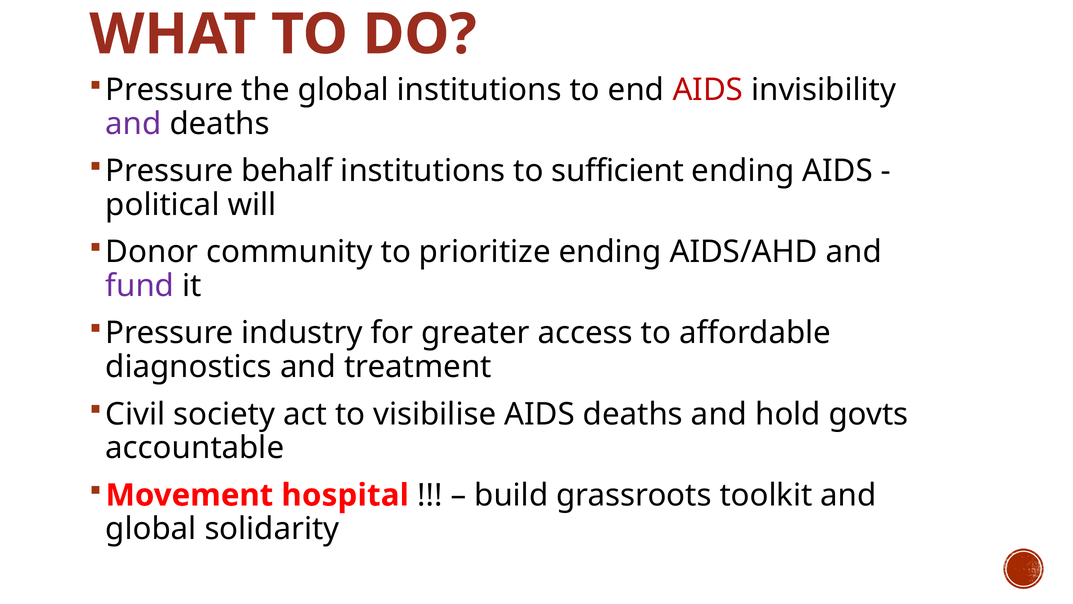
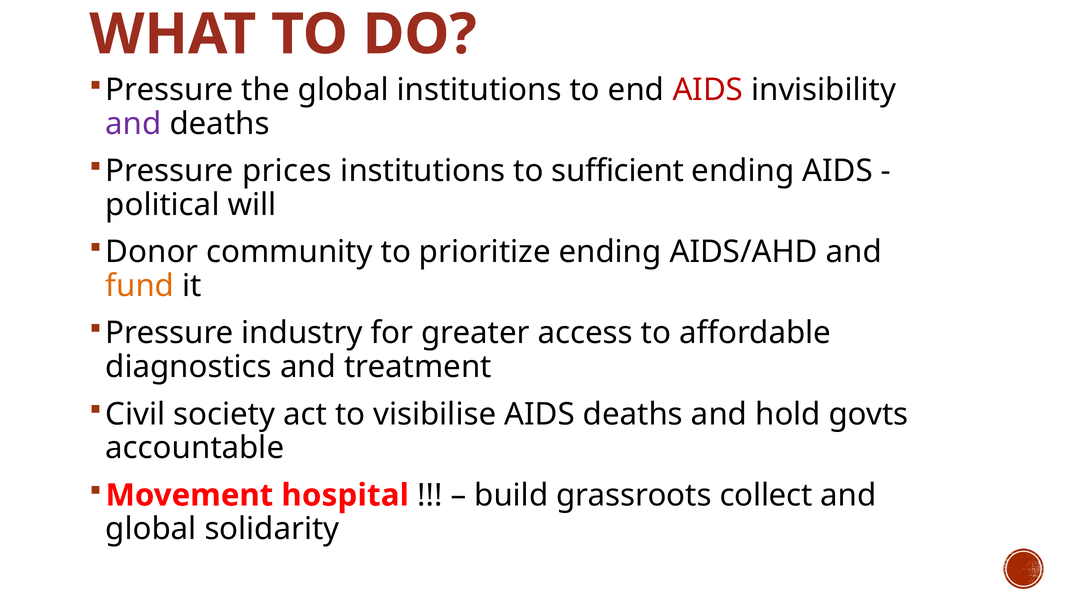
behalf: behalf -> prices
fund colour: purple -> orange
toolkit: toolkit -> collect
